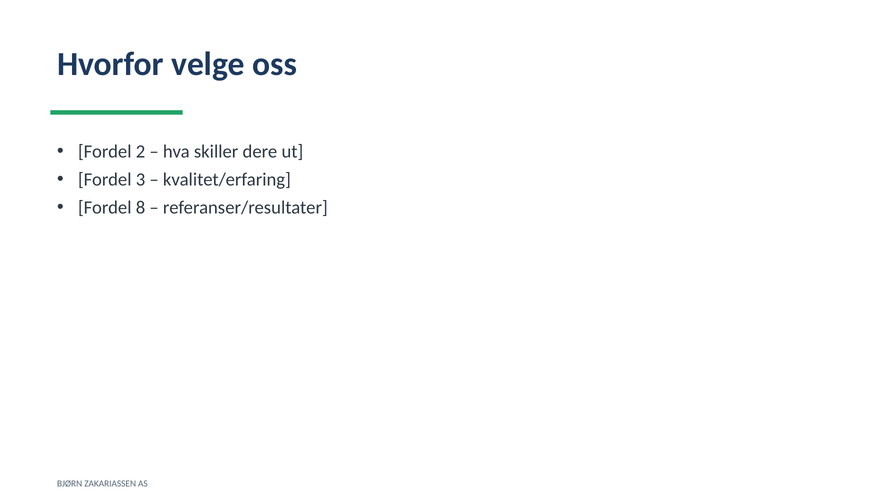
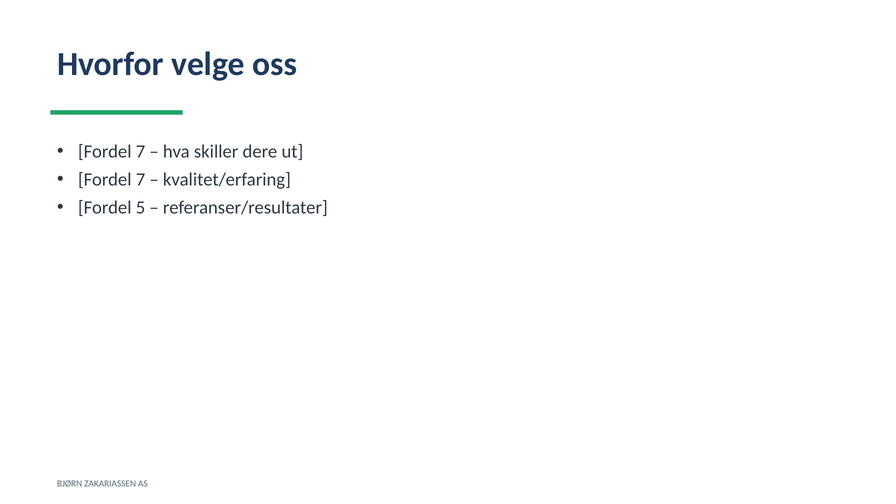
2 at (141, 152): 2 -> 7
3 at (141, 180): 3 -> 7
8: 8 -> 5
